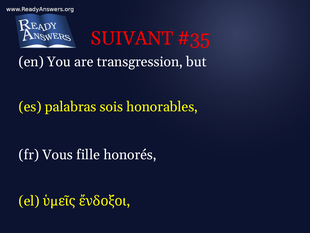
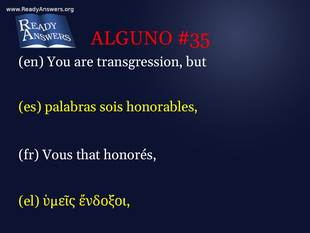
SUIVANT: SUIVANT -> ALGUNO
fille: fille -> that
